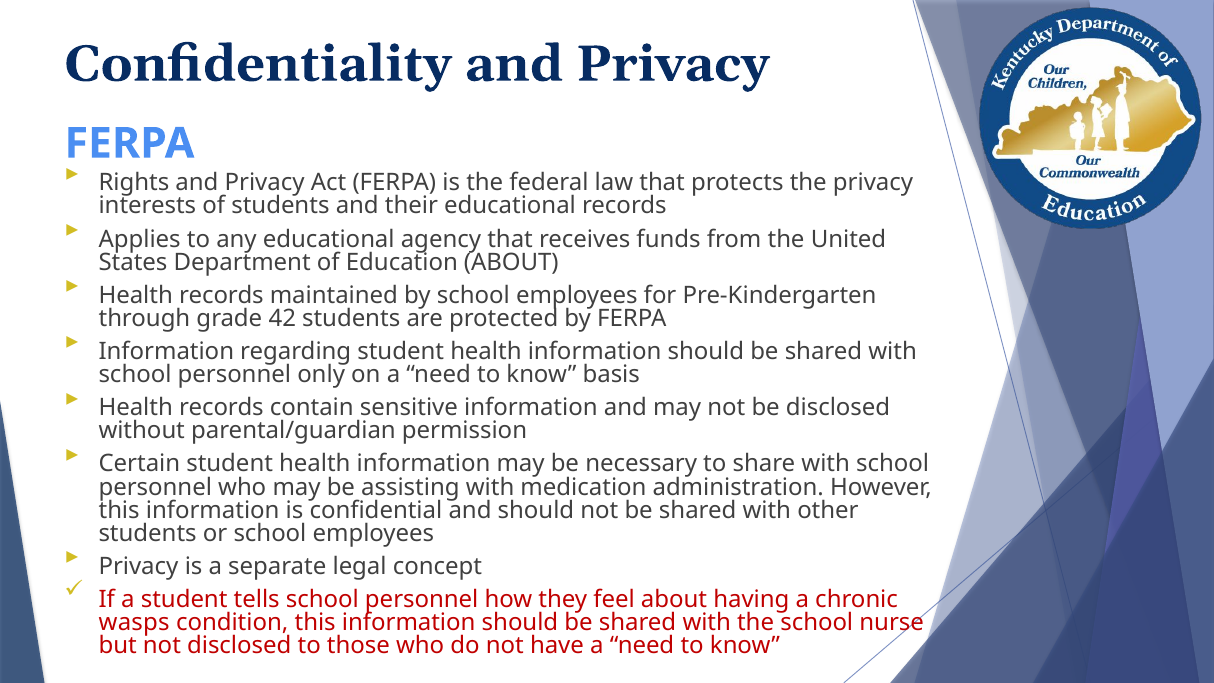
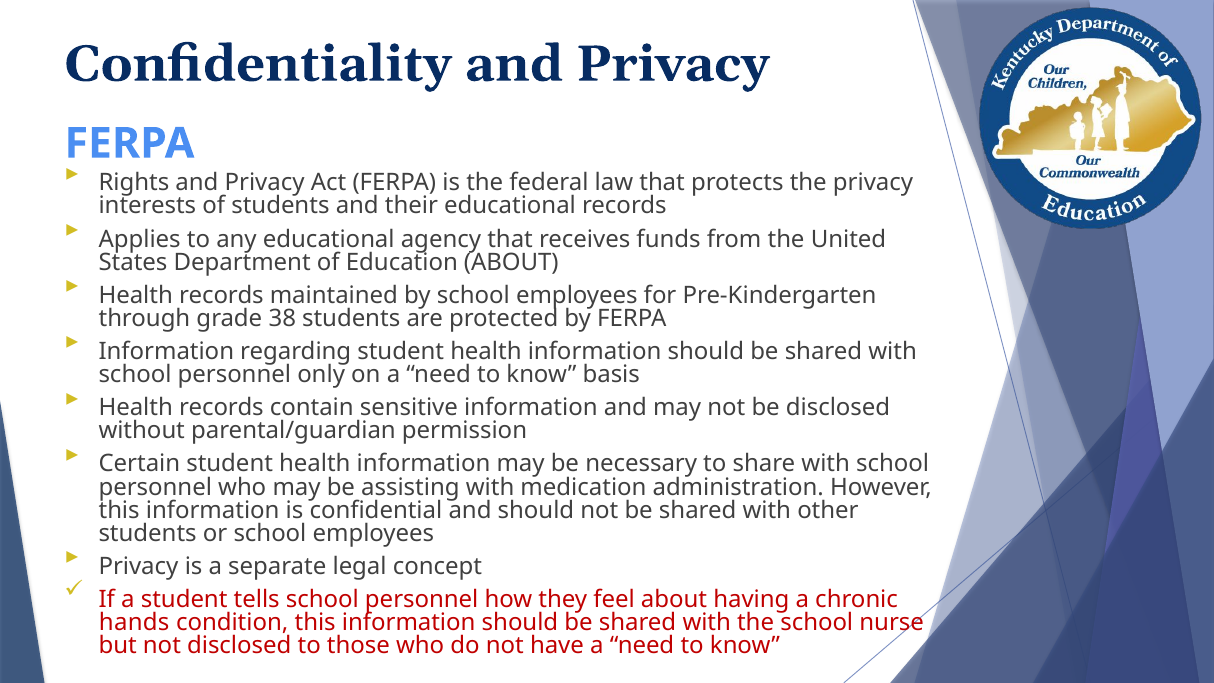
42: 42 -> 38
wasps: wasps -> hands
